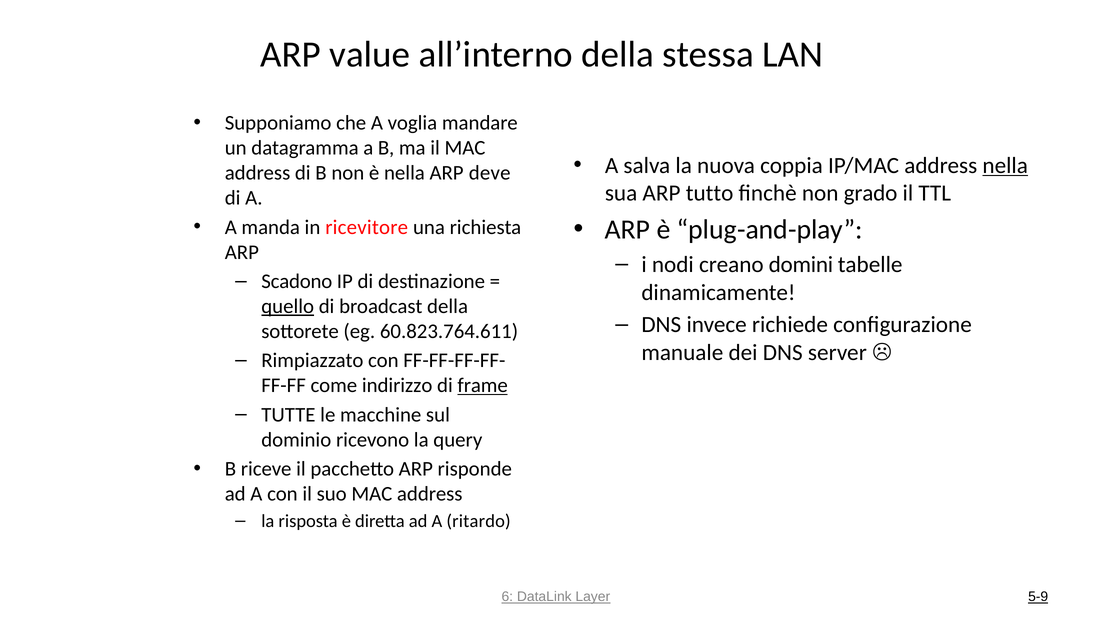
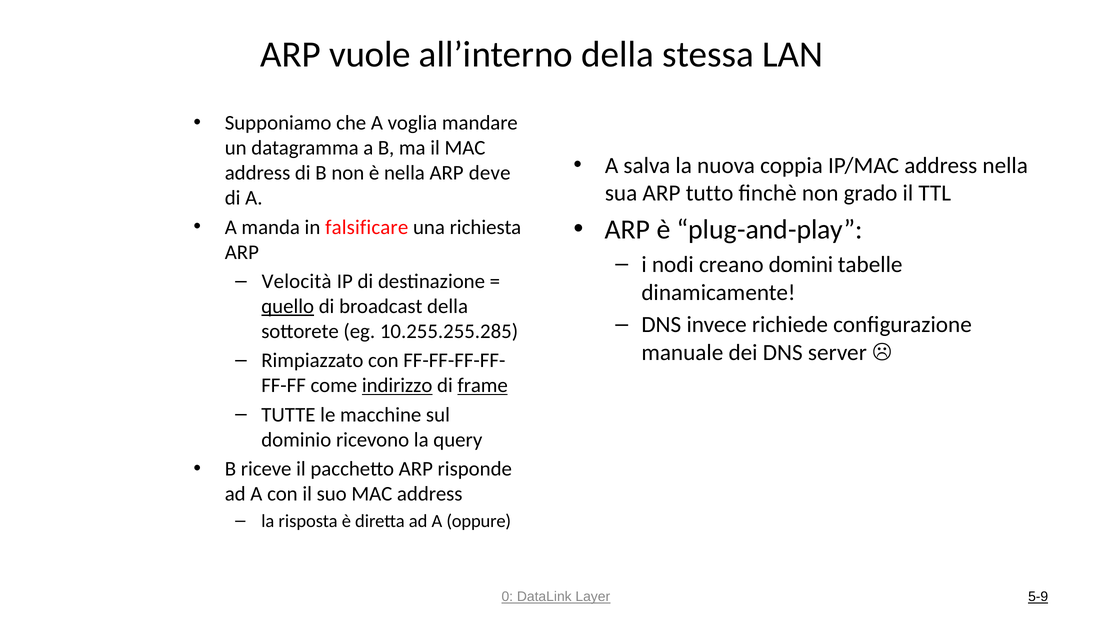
value: value -> vuole
nella at (1005, 166) underline: present -> none
ricevitore: ricevitore -> falsificare
Scadono: Scadono -> Velocità
60.823.764.611: 60.823.764.611 -> 10.255.255.285
indirizzo underline: none -> present
ritardo: ritardo -> oppure
6: 6 -> 0
